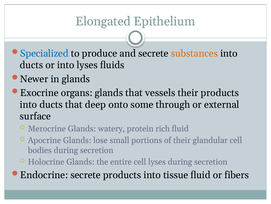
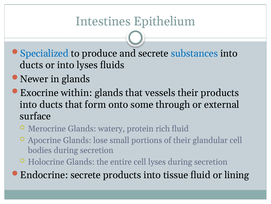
Elongated: Elongated -> Intestines
substances colour: orange -> blue
organs: organs -> within
deep: deep -> form
fibers: fibers -> lining
